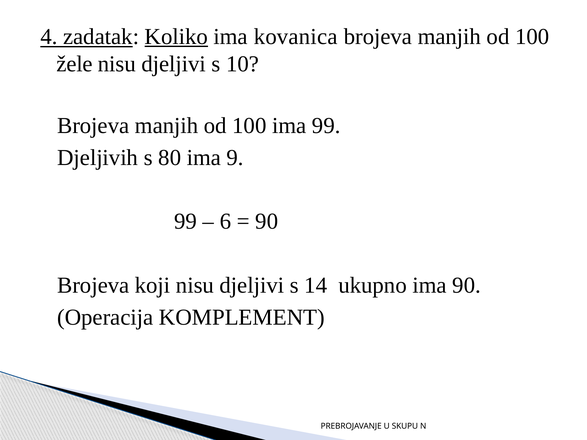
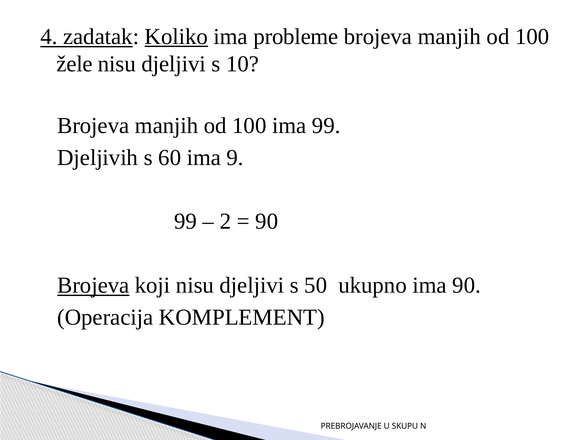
kovanica: kovanica -> probleme
80: 80 -> 60
6: 6 -> 2
Brojeva at (93, 286) underline: none -> present
14: 14 -> 50
